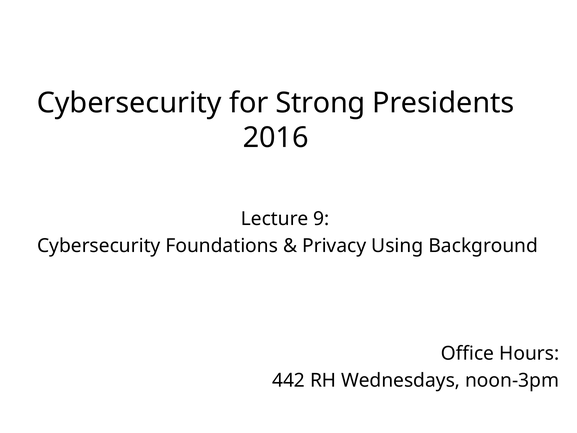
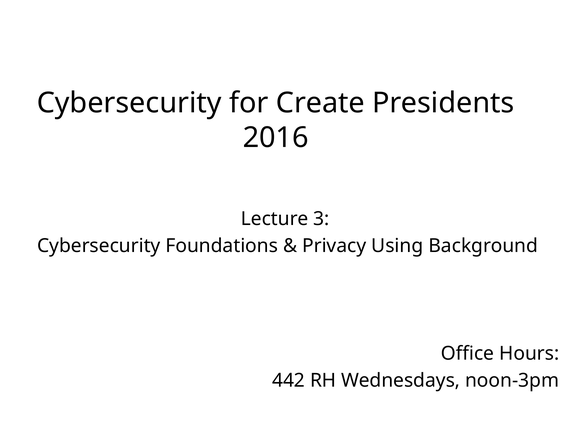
Strong: Strong -> Create
9: 9 -> 3
